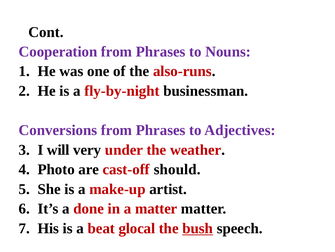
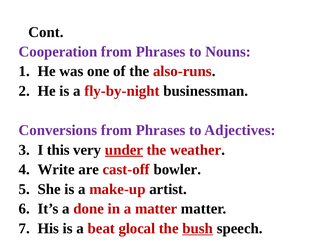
will: will -> this
under underline: none -> present
Photo: Photo -> Write
should: should -> bowler
